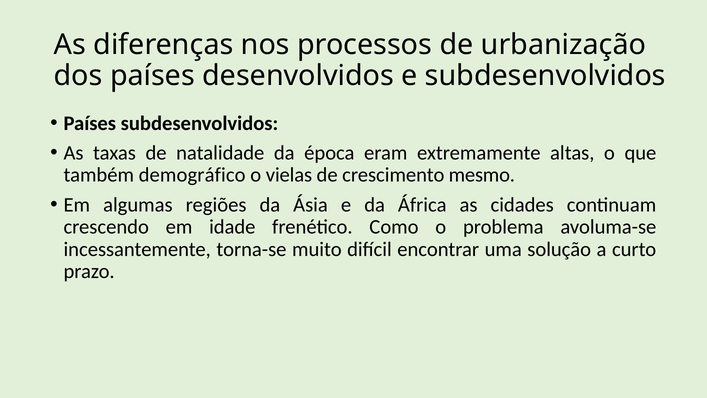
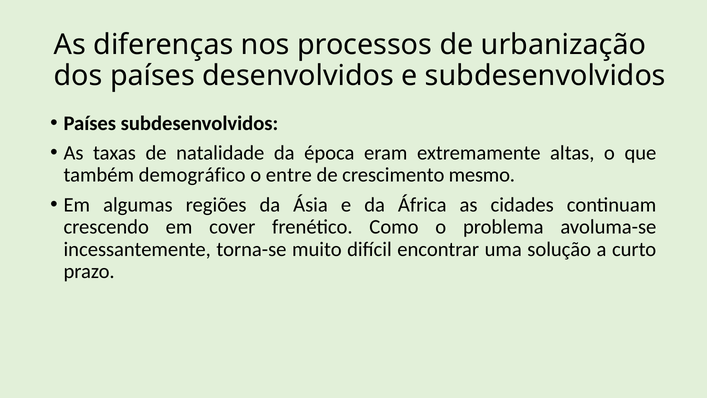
vielas: vielas -> entre
idade: idade -> cover
